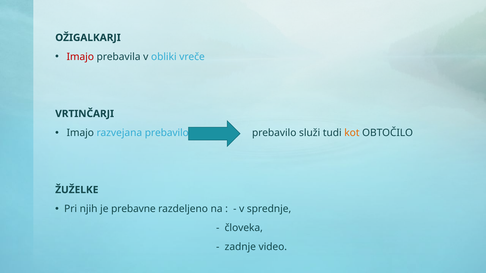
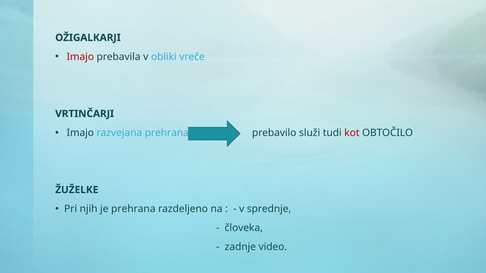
razvejana prebavilo: prebavilo -> prehrana
kot colour: orange -> red
je prebavne: prebavne -> prehrana
